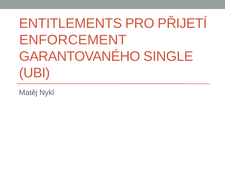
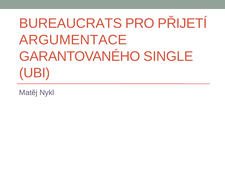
ENTITLEMENTS: ENTITLEMENTS -> BUREAUCRATS
ENFORCEMENT: ENFORCEMENT -> ARGUMENTACE
